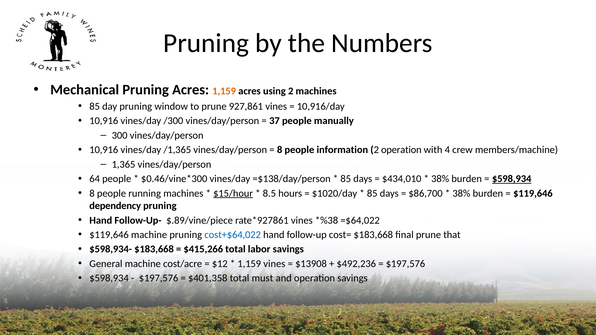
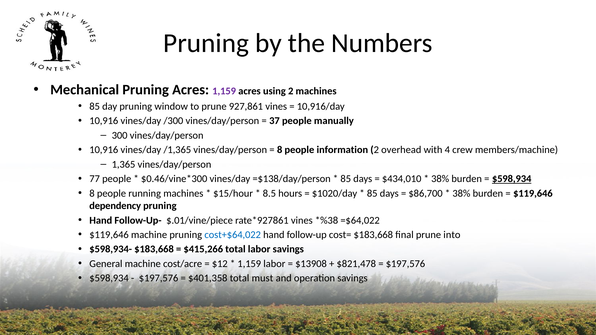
1,159 at (224, 91) colour: orange -> purple
2 operation: operation -> overhead
64: 64 -> 77
$15/hour underline: present -> none
$.89/vine/piece: $.89/vine/piece -> $.01/vine/piece
that: that -> into
1,159 vines: vines -> labor
$492,236: $492,236 -> $821,478
